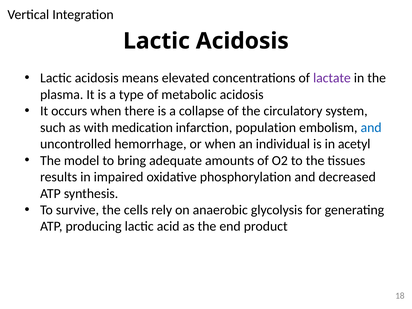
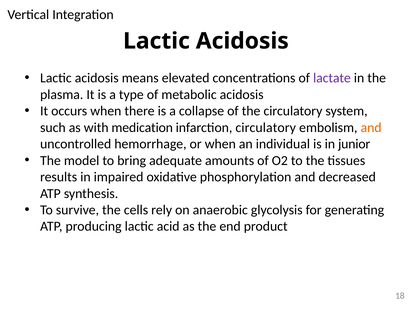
infarction population: population -> circulatory
and at (371, 128) colour: blue -> orange
acetyl: acetyl -> junior
